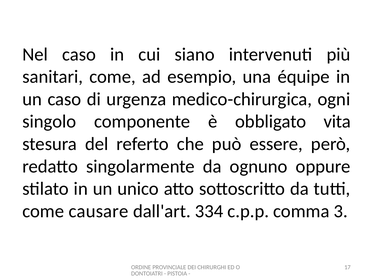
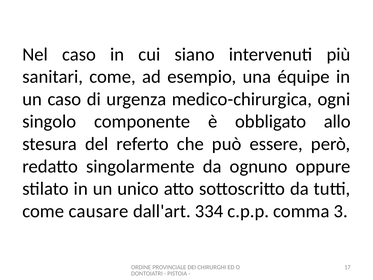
vita: vita -> allo
